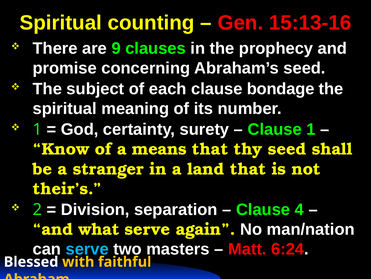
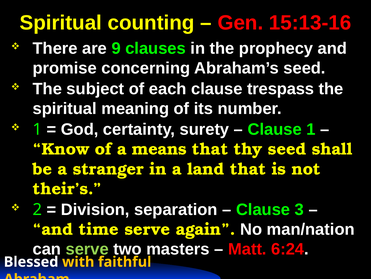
bondage: bondage -> trespass
4: 4 -> 3
what: what -> time
serve at (87, 249) colour: light blue -> light green
